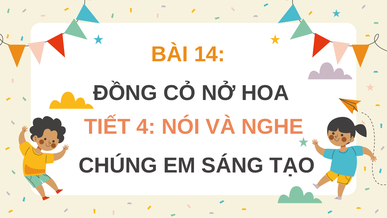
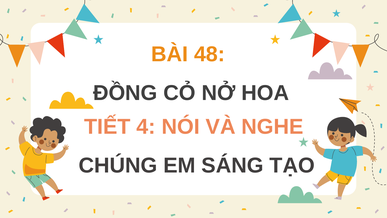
14: 14 -> 48
